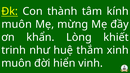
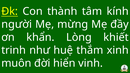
muôn at (17, 24): muôn -> người
